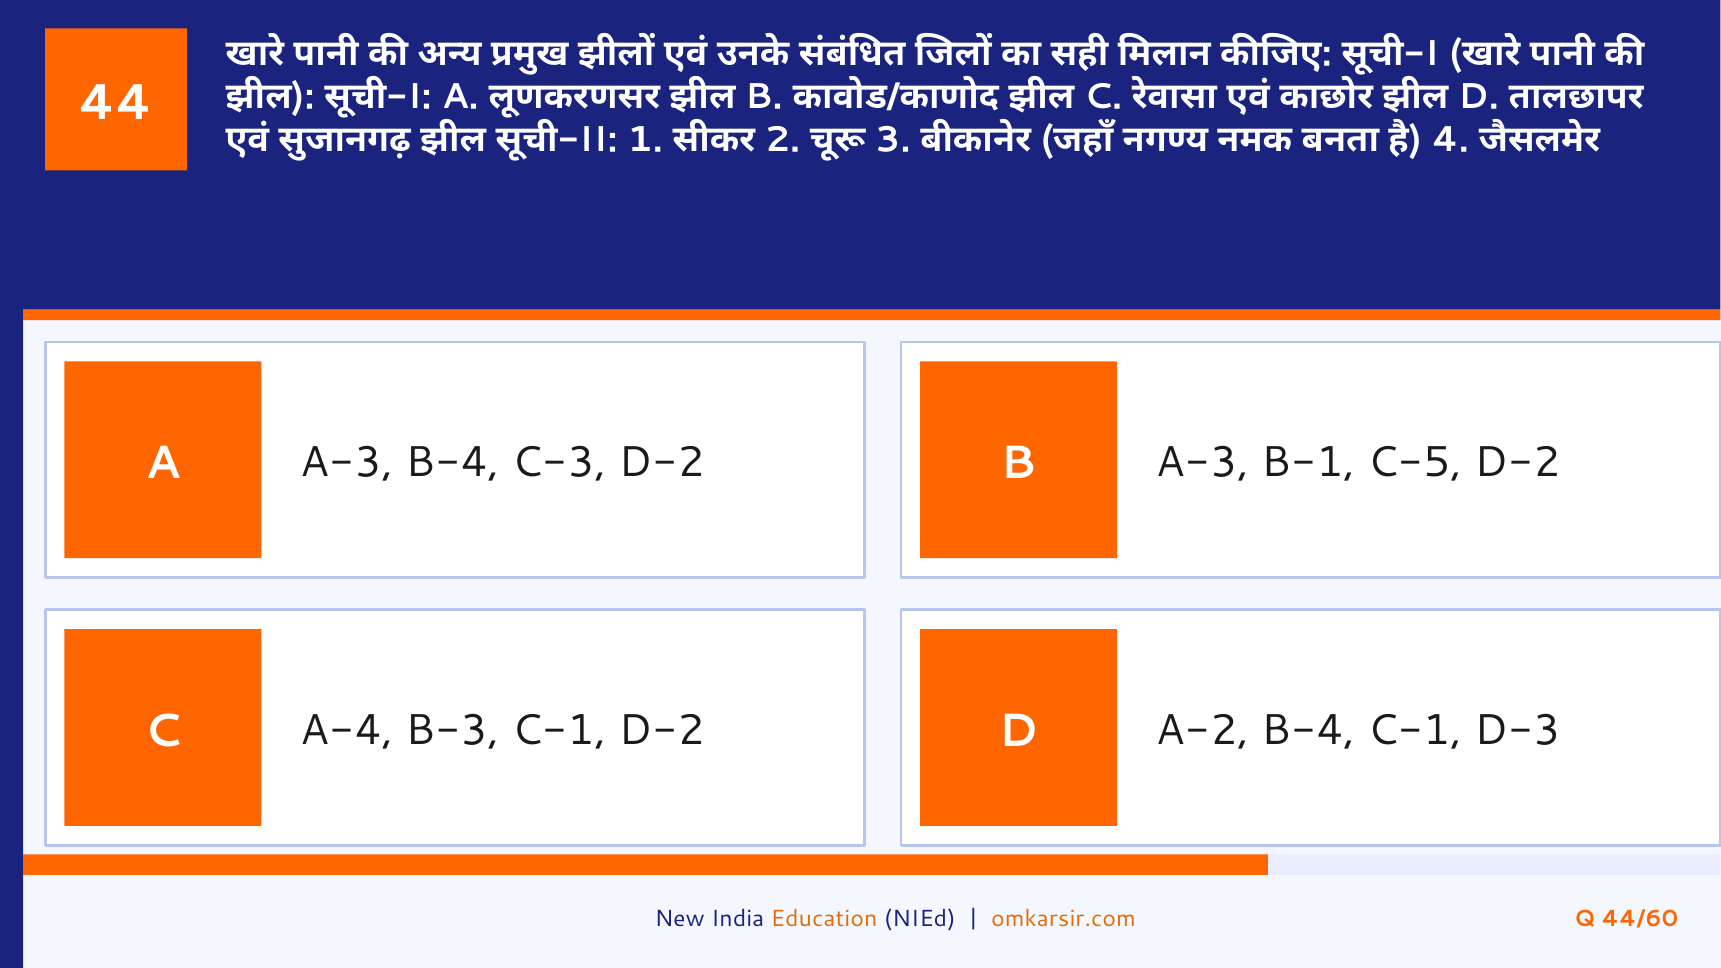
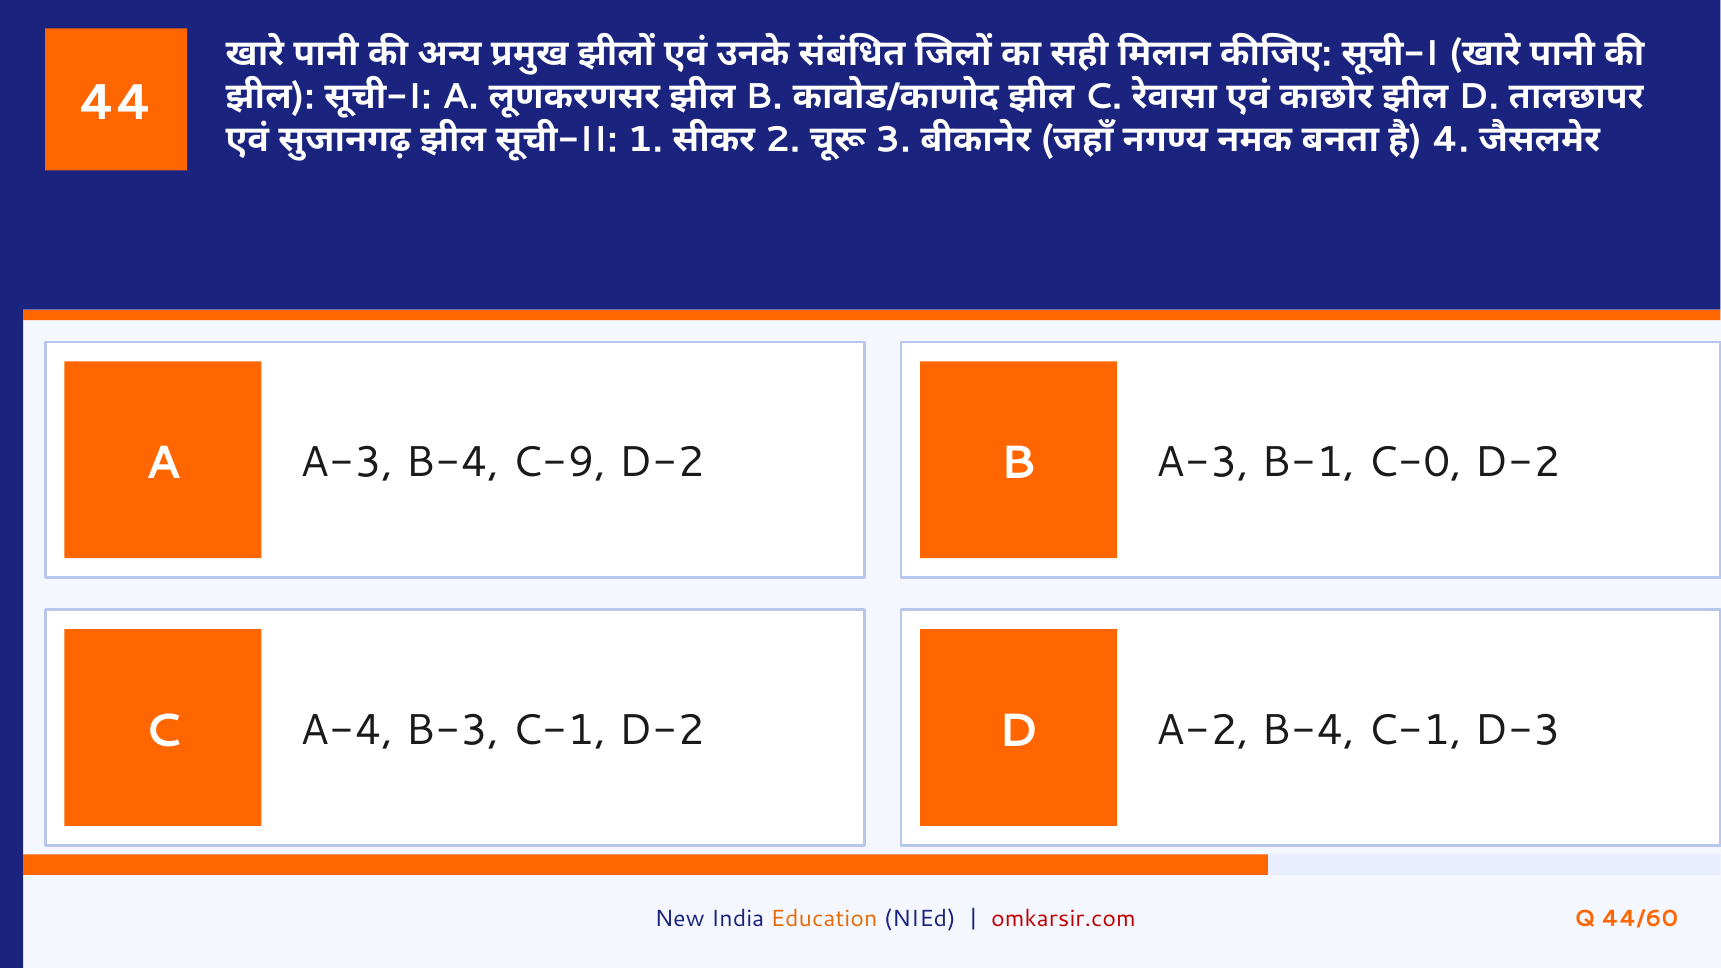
C-3: C-3 -> C-9
C-5: C-5 -> C-0
omkarsir.com colour: orange -> red
